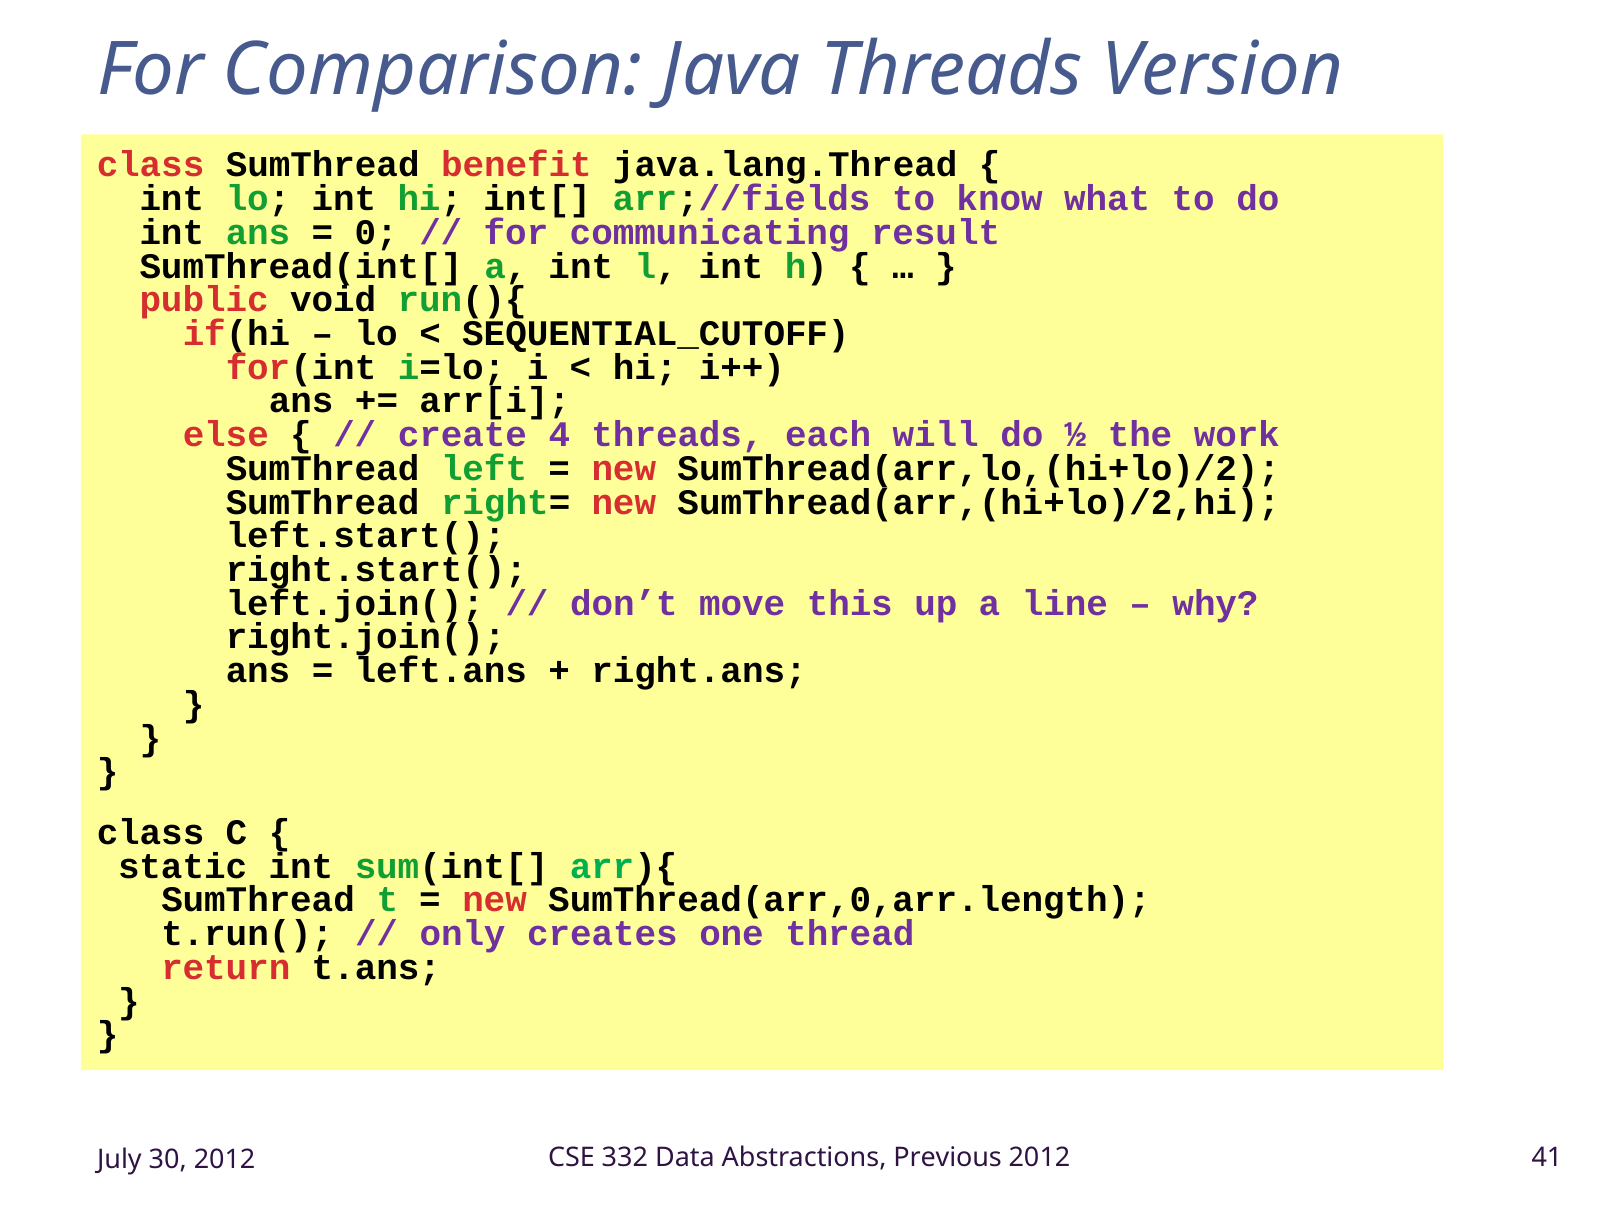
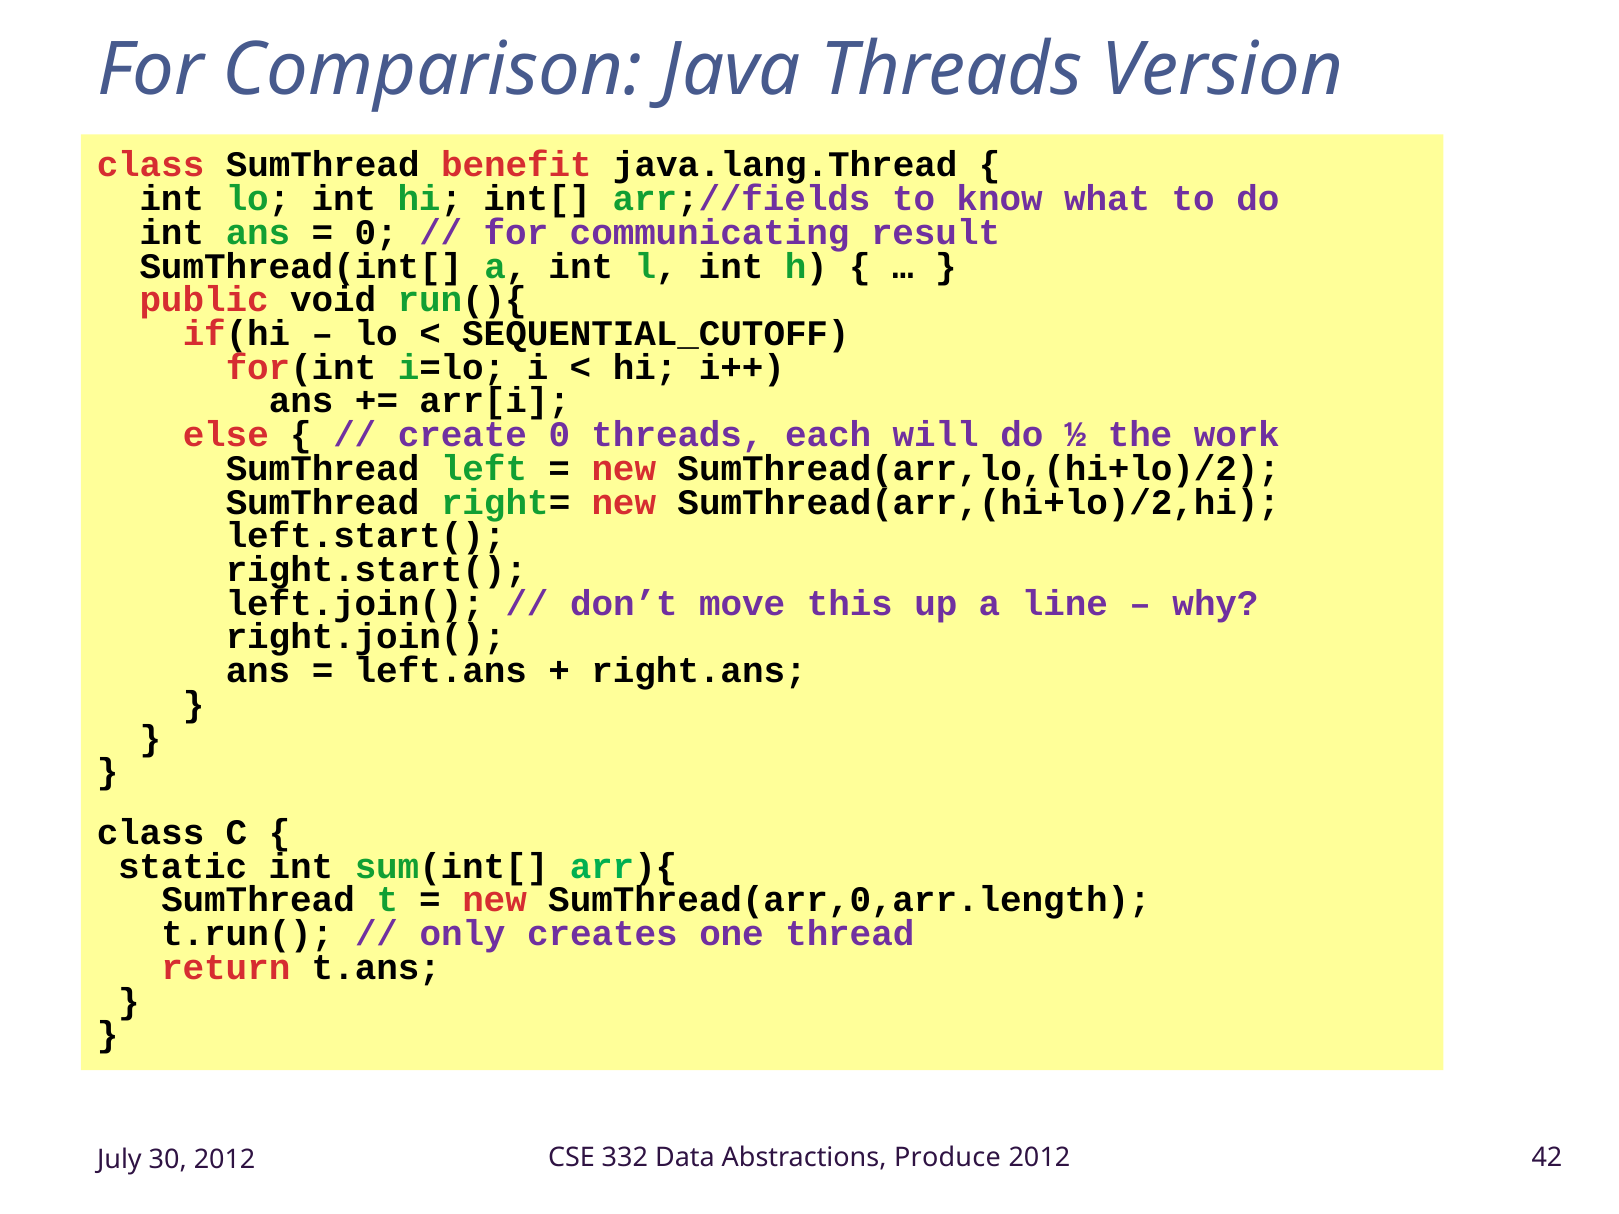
create 4: 4 -> 0
Previous: Previous -> Produce
41: 41 -> 42
